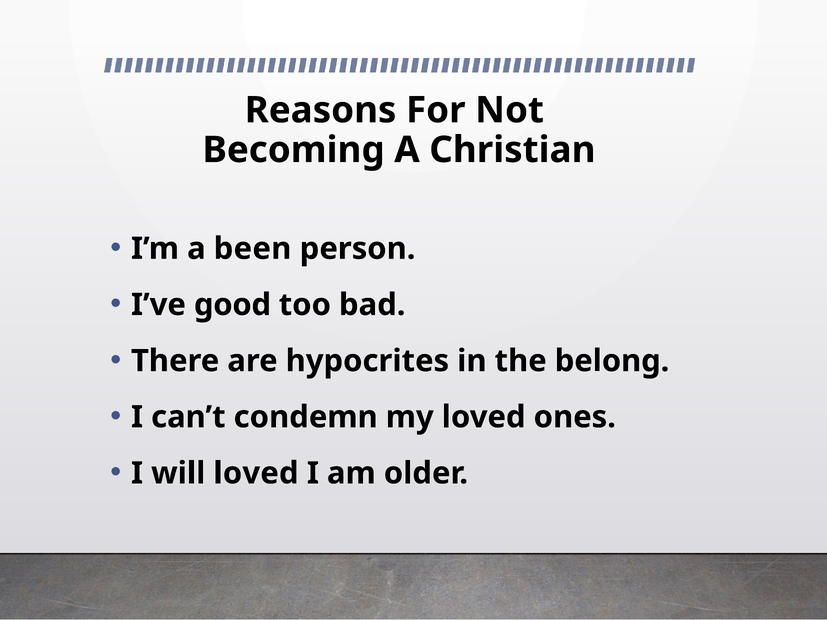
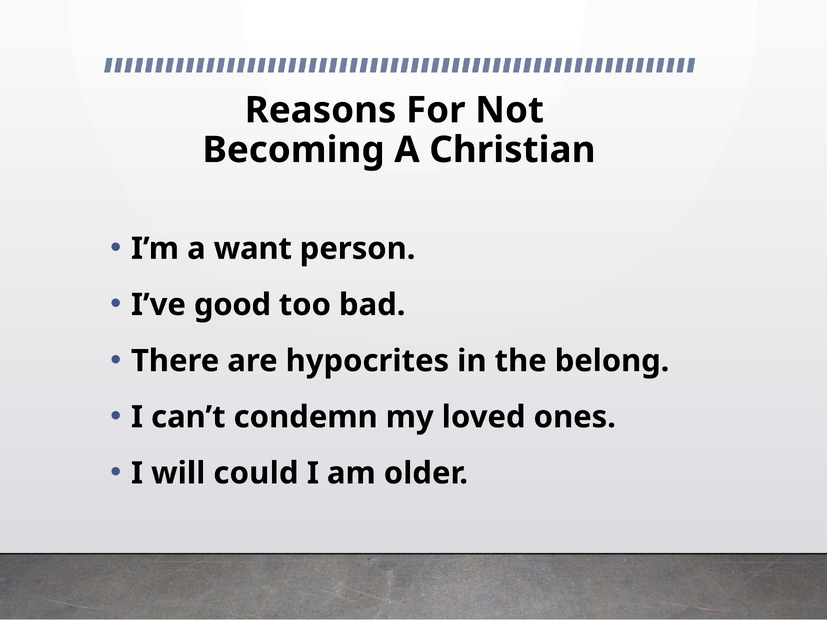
been: been -> want
will loved: loved -> could
